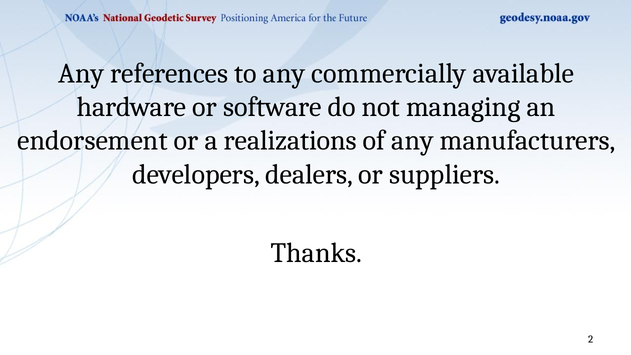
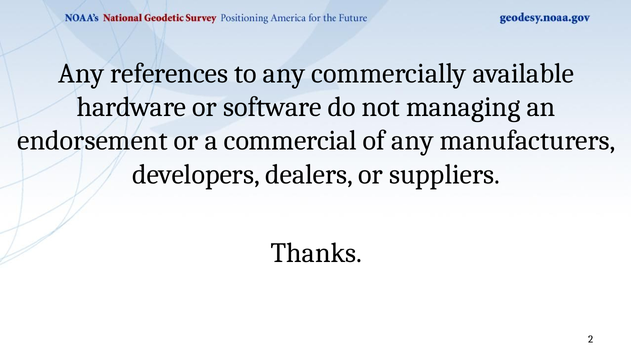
realizations: realizations -> commercial
